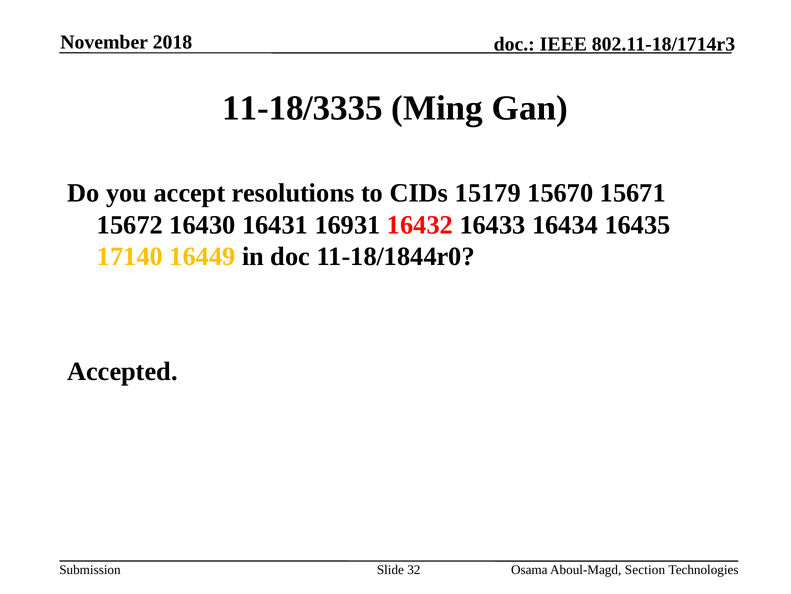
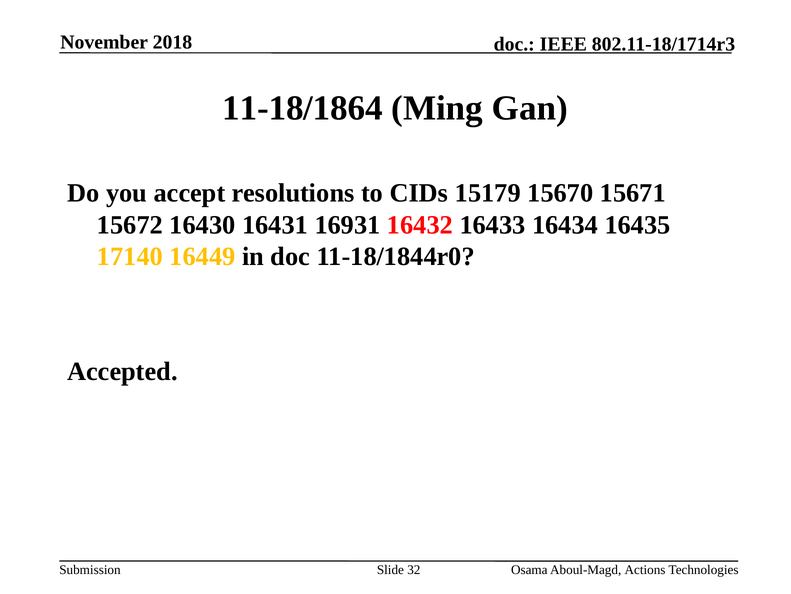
11-18/3335: 11-18/3335 -> 11-18/1864
Section: Section -> Actions
